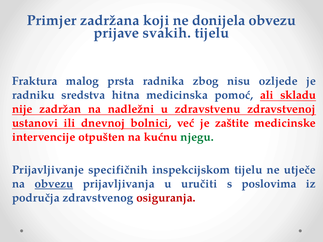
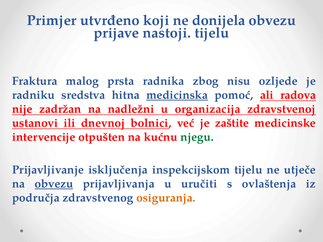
zadržana: zadržana -> utvrđeno
svakih: svakih -> nastoji
medicinska underline: none -> present
skladu: skladu -> radova
zdravstvenu: zdravstvenu -> organizacija
specifičnih: specifičnih -> isključenja
poslovima: poslovima -> ovlaštenja
osiguranja colour: red -> orange
